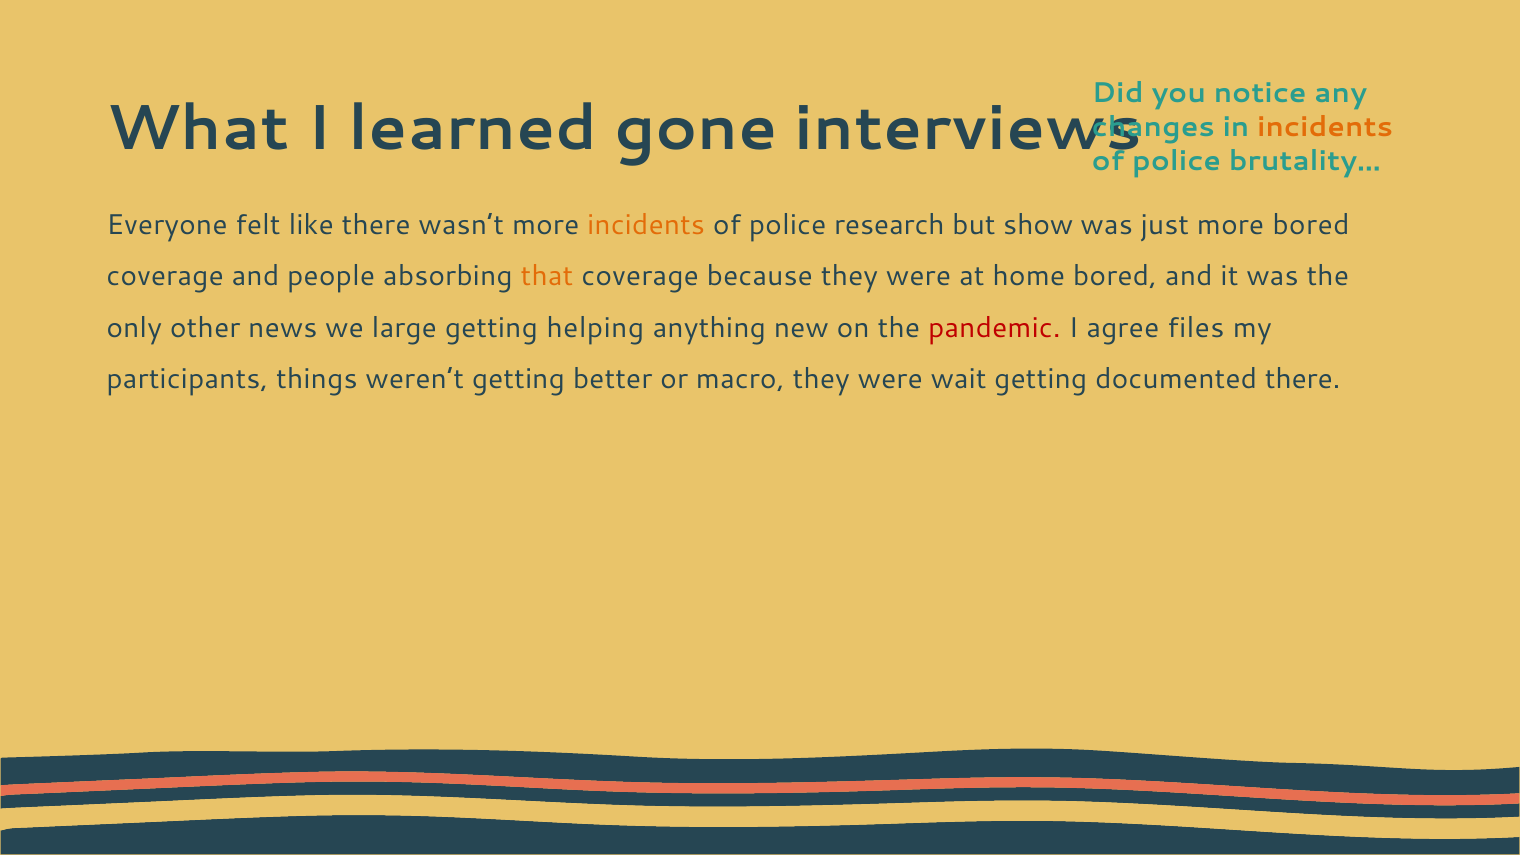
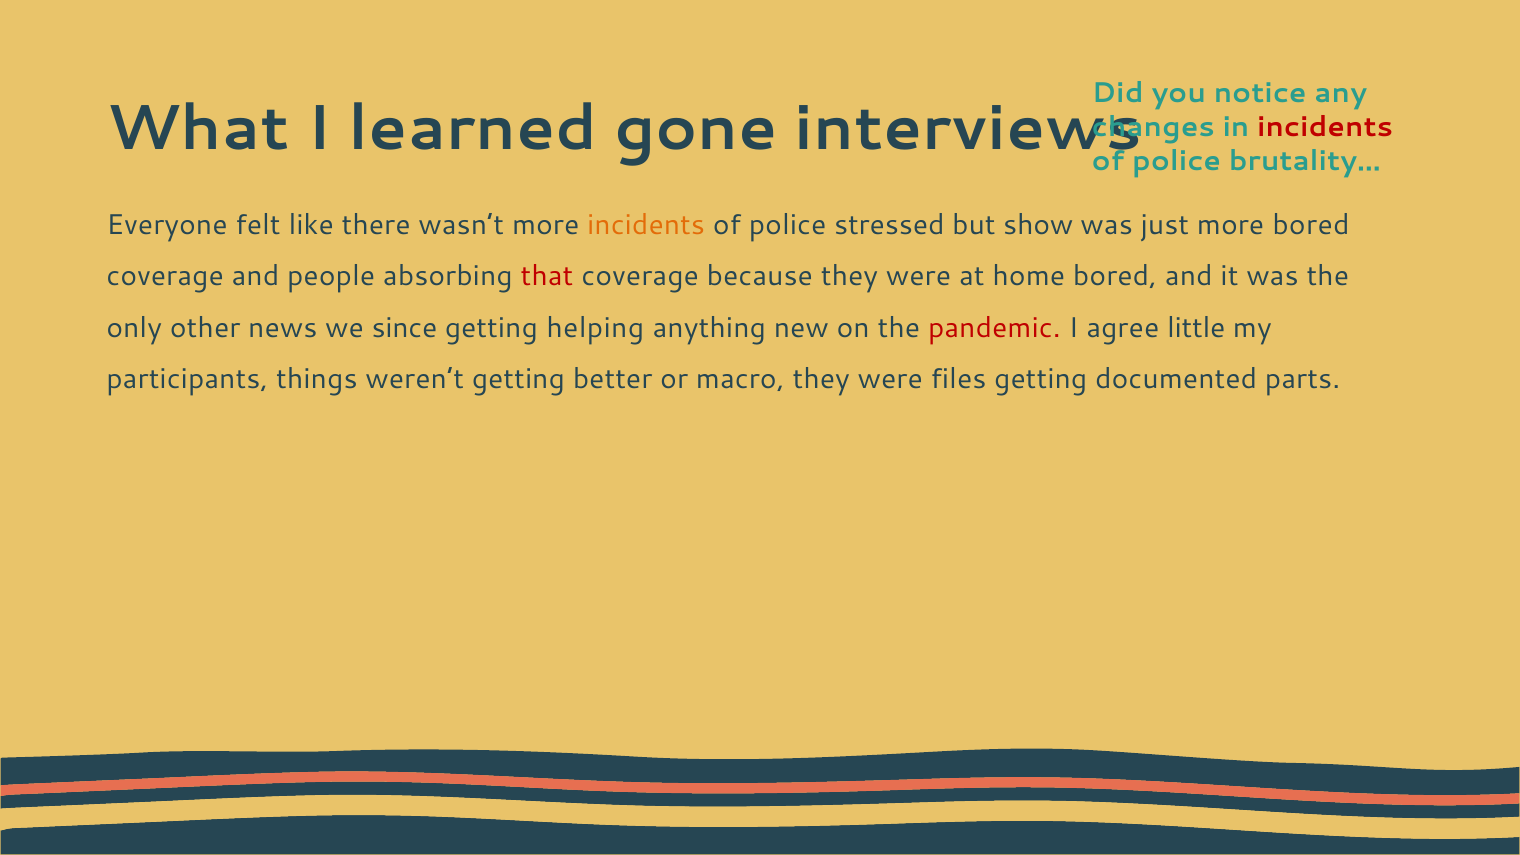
incidents at (1325, 127) colour: orange -> red
research: research -> stressed
that colour: orange -> red
large: large -> since
files: files -> little
wait: wait -> files
documented there: there -> parts
